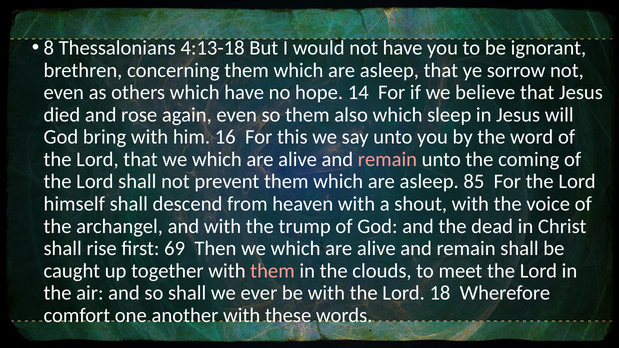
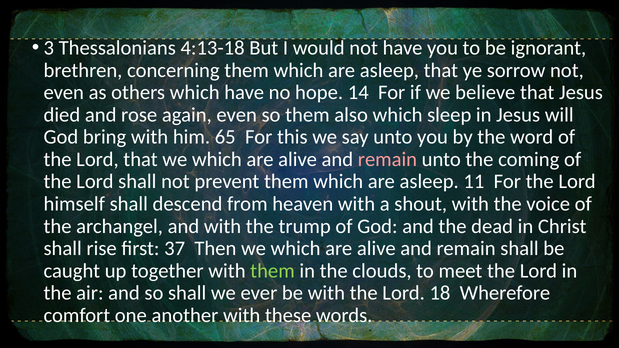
8: 8 -> 3
16: 16 -> 65
85: 85 -> 11
69: 69 -> 37
them at (272, 271) colour: pink -> light green
